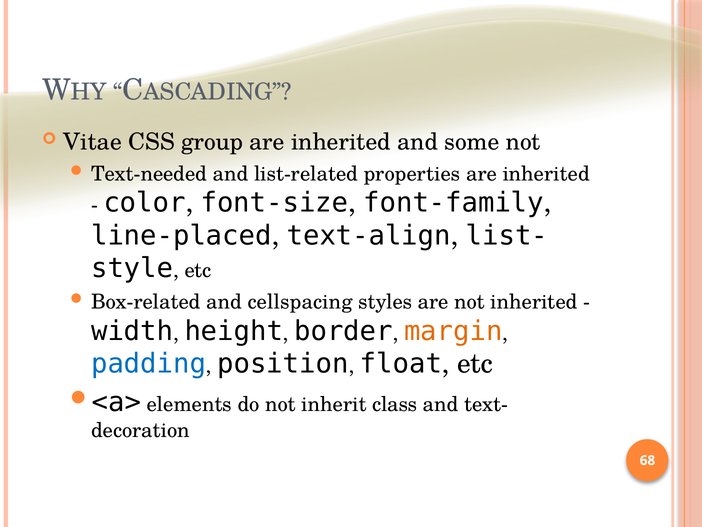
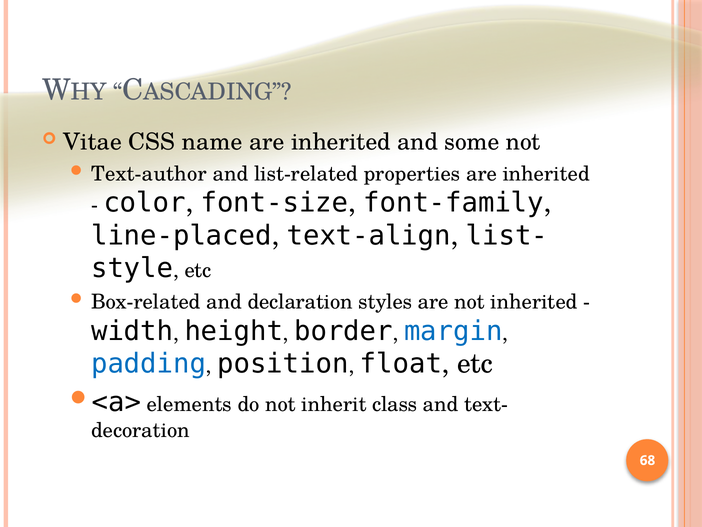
group: group -> name
Text-needed: Text-needed -> Text-author
cellspacing: cellspacing -> declaration
margin colour: orange -> blue
